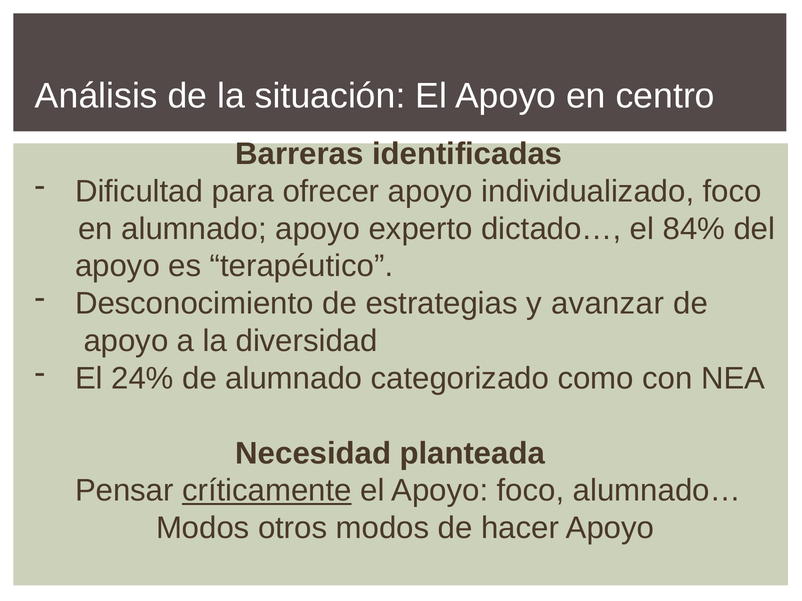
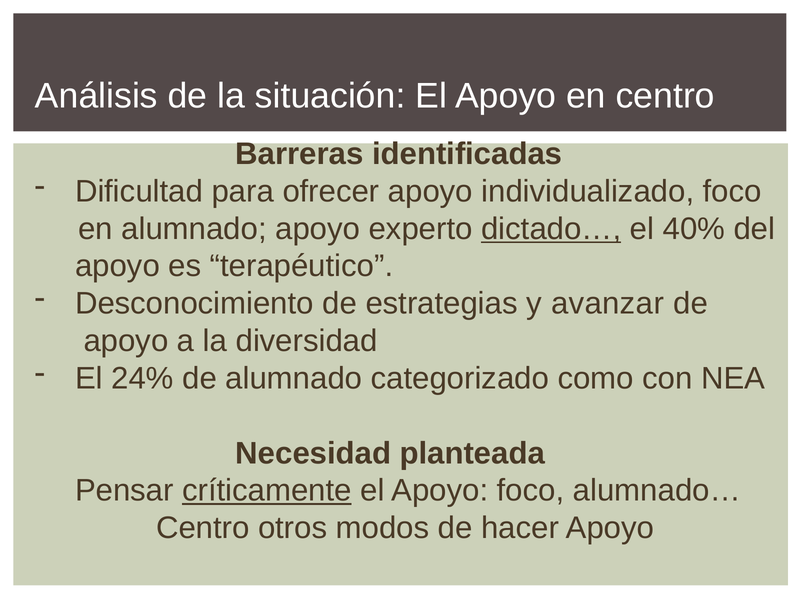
dictado… underline: none -> present
84%: 84% -> 40%
Modos at (203, 529): Modos -> Centro
